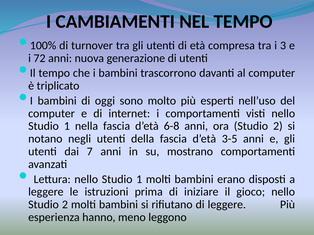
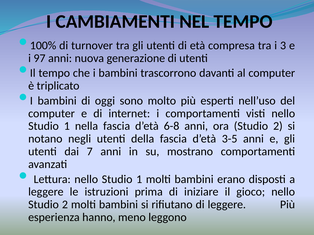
72: 72 -> 97
